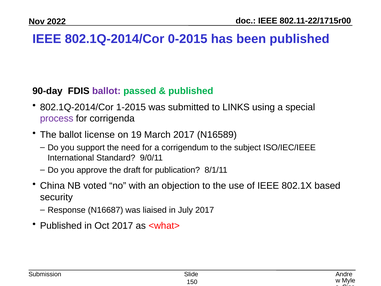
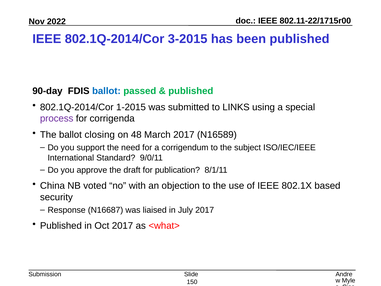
0-2015: 0-2015 -> 3-2015
ballot at (106, 91) colour: purple -> blue
license: license -> closing
19: 19 -> 48
